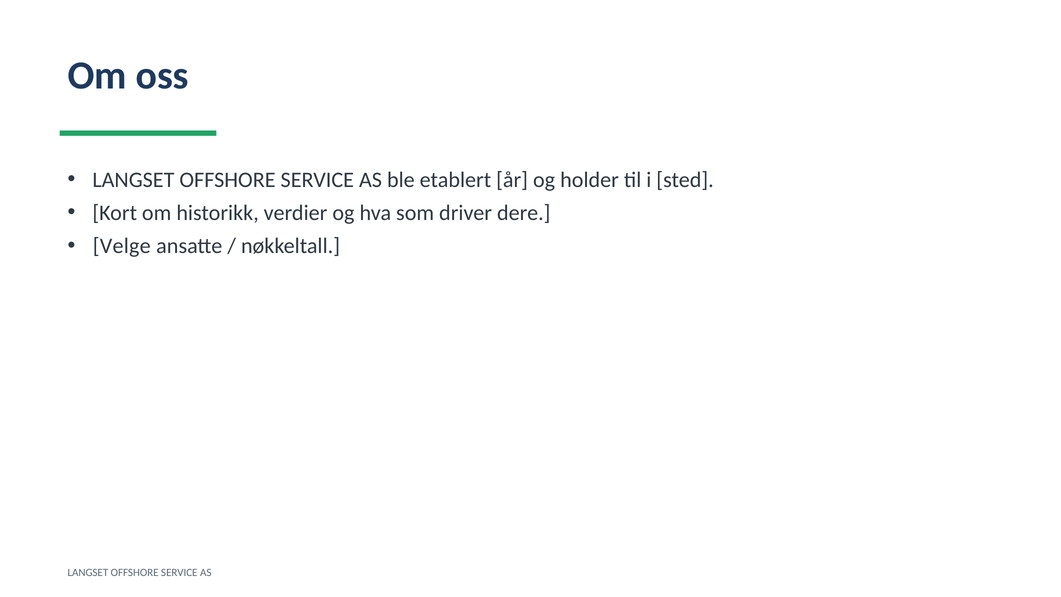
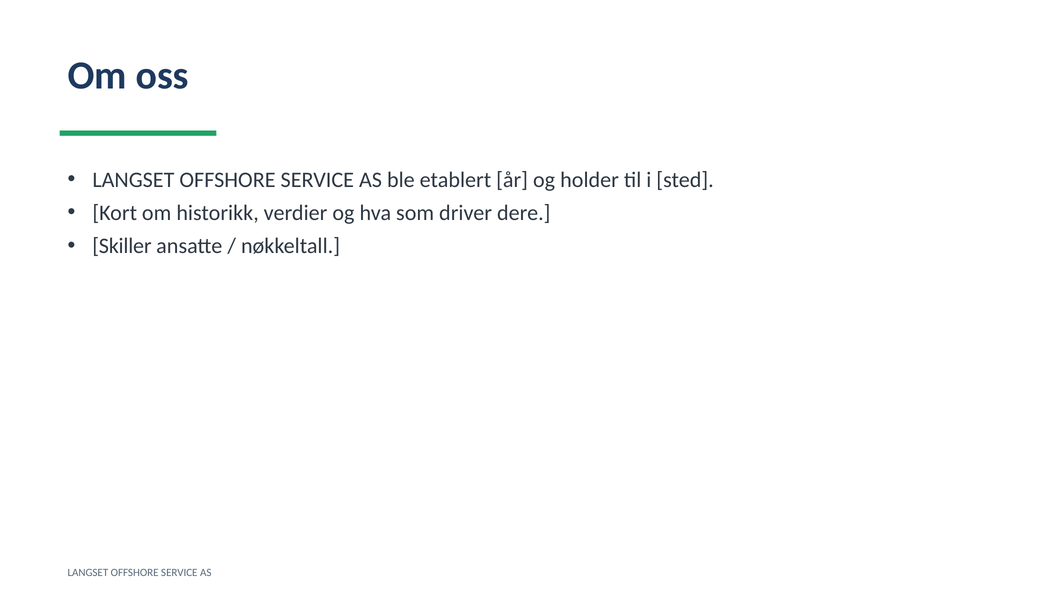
Velge: Velge -> Skiller
